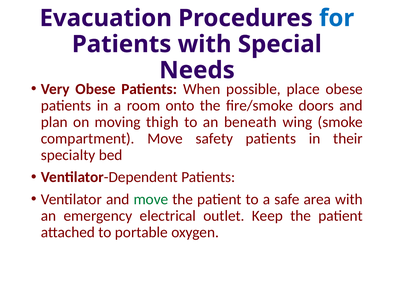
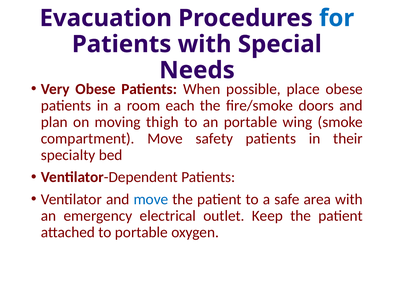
onto: onto -> each
an beneath: beneath -> portable
move at (151, 199) colour: green -> blue
